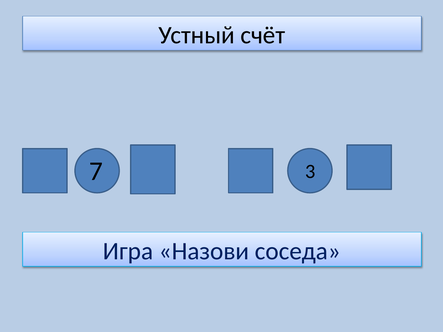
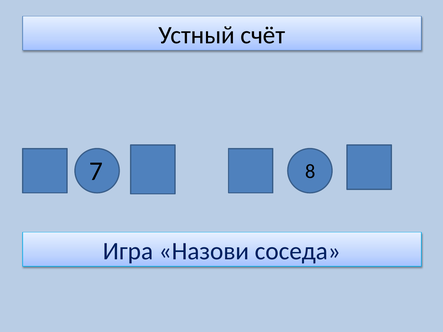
3 at (310, 171): 3 -> 8
